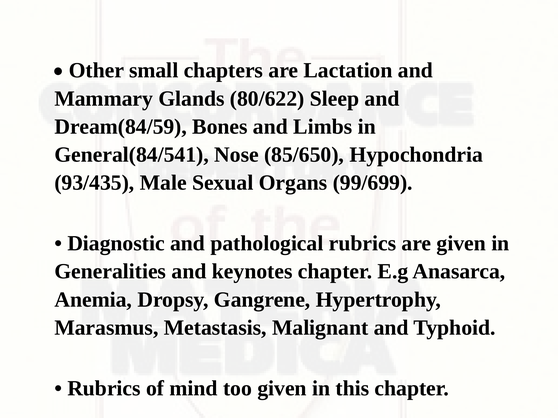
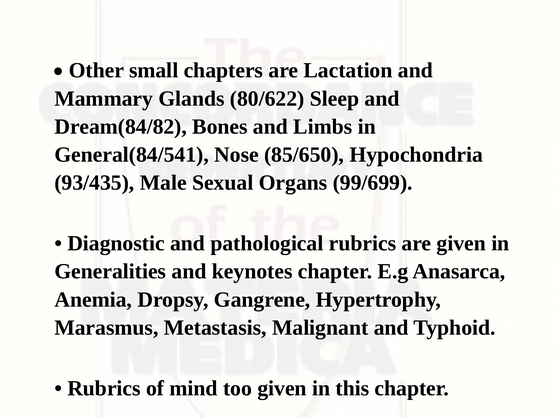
Dream(84/59: Dream(84/59 -> Dream(84/82
